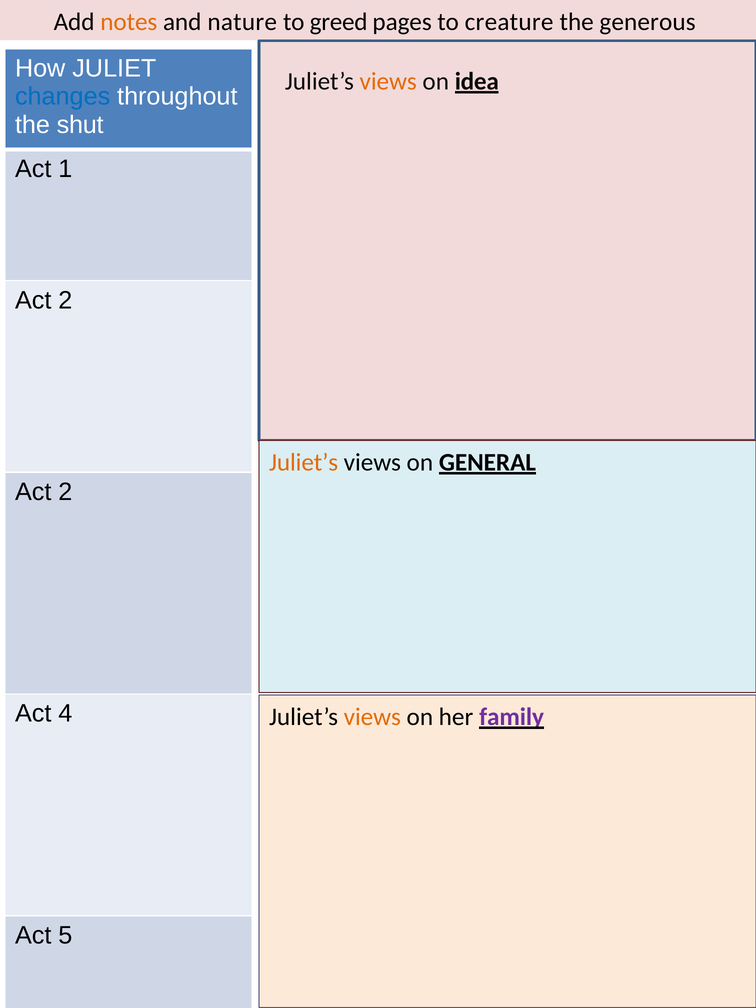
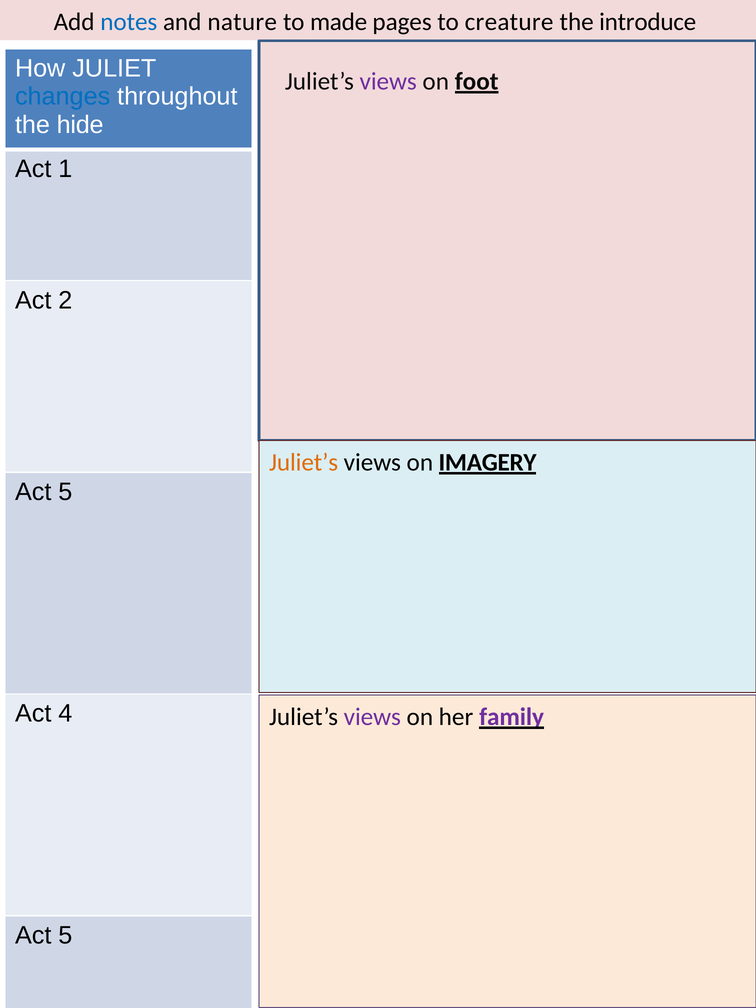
notes colour: orange -> blue
greed: greed -> made
generous: generous -> introduce
views at (388, 81) colour: orange -> purple
idea: idea -> foot
shut: shut -> hide
GENERAL: GENERAL -> IMAGERY
2 at (65, 492): 2 -> 5
views at (372, 717) colour: orange -> purple
